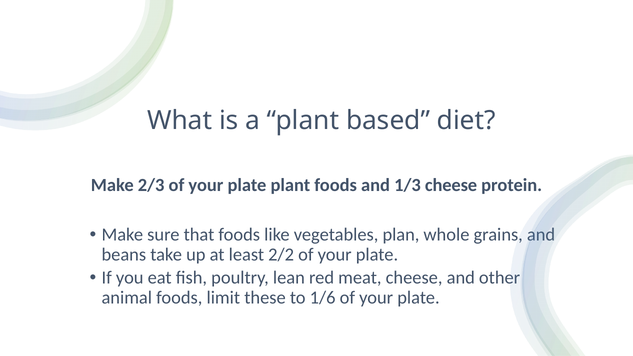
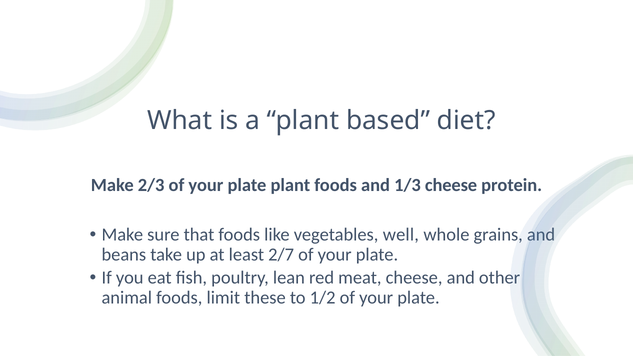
plan: plan -> well
2/2: 2/2 -> 2/7
1/6: 1/6 -> 1/2
